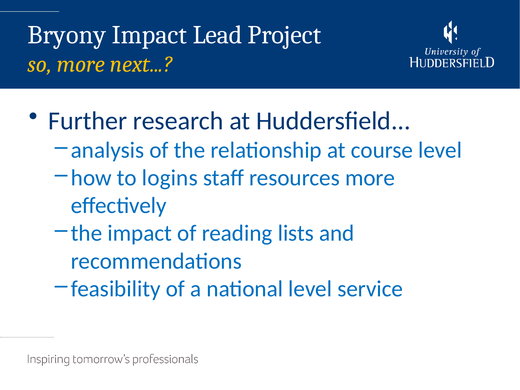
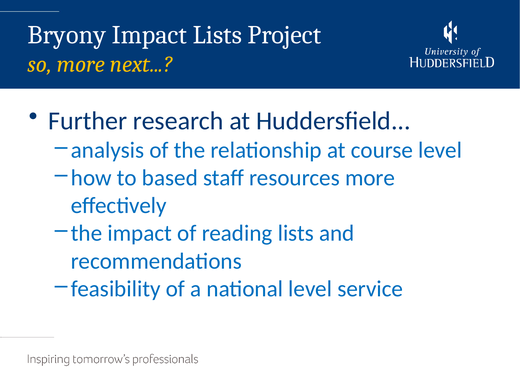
Impact Lead: Lead -> Lists
logins: logins -> based
